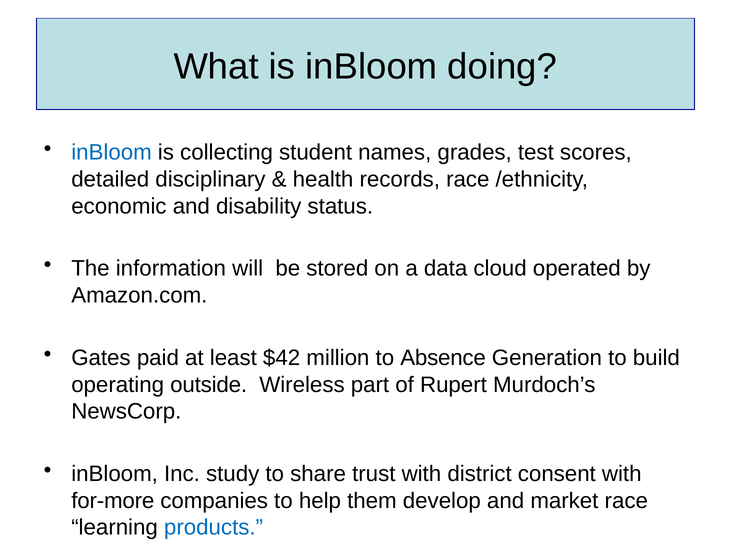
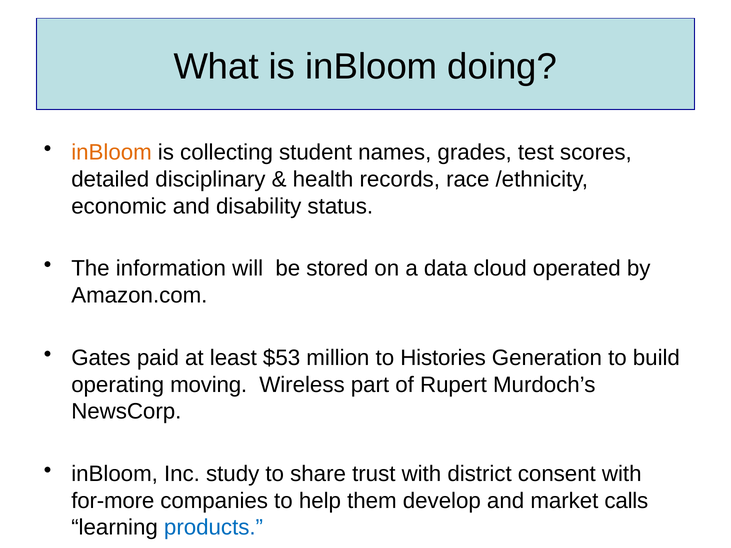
inBloom at (112, 153) colour: blue -> orange
$42: $42 -> $53
Absence: Absence -> Histories
outside: outside -> moving
market race: race -> calls
